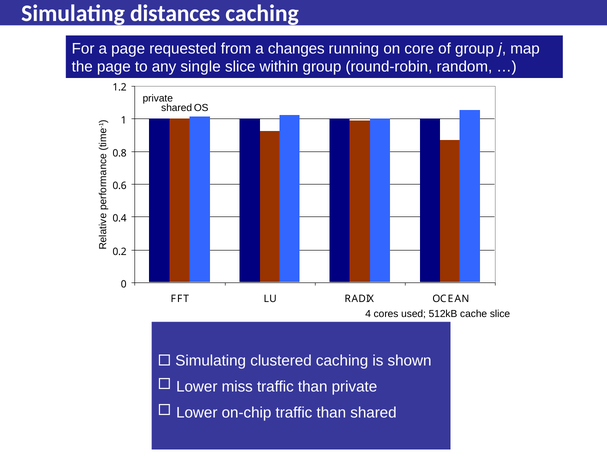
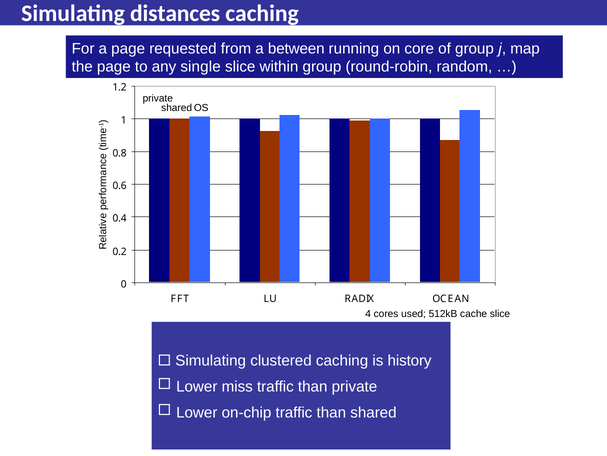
changes: changes -> between
shown: shown -> history
